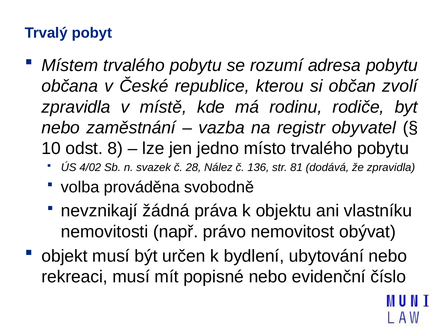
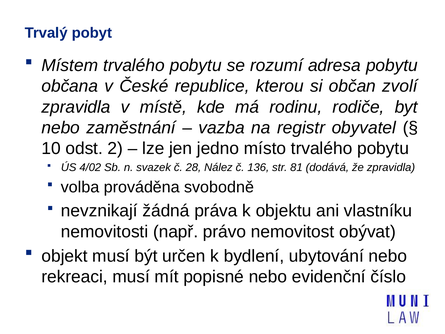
8: 8 -> 2
